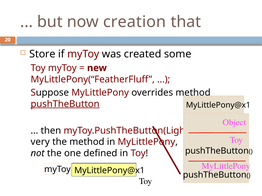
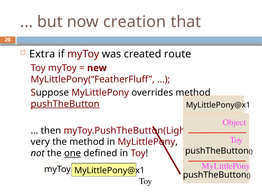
Store: Store -> Extra
some: some -> route
one underline: none -> present
